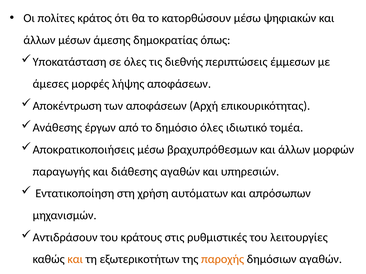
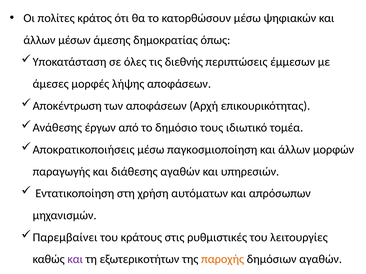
δημόσιο όλες: όλες -> τους
βραχυπρόθεσμων: βραχυπρόθεσμων -> παγκοσμιοποίηση
Αντιδράσουν: Αντιδράσουν -> Παρεμβαίνει
και at (75, 260) colour: orange -> purple
